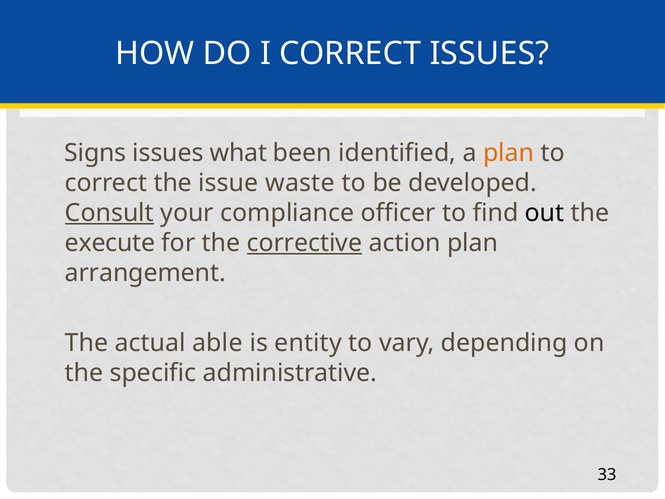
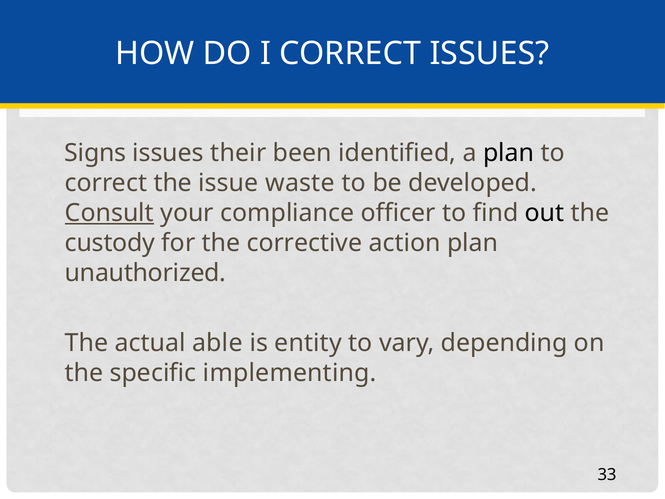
what: what -> their
plan at (509, 153) colour: orange -> black
execute: execute -> custody
corrective underline: present -> none
arrangement: arrangement -> unauthorized
administrative: administrative -> implementing
